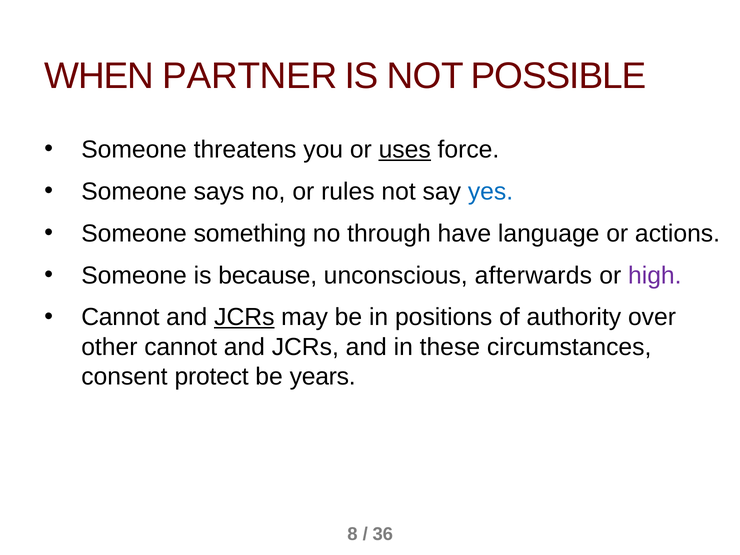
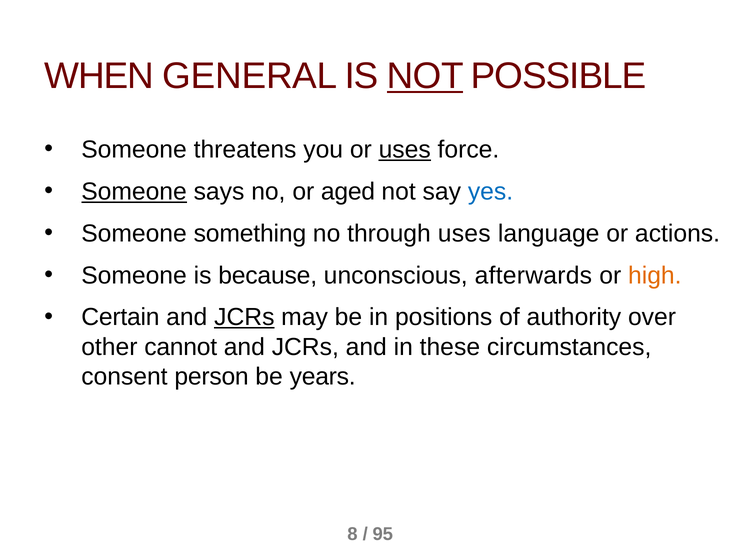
PARTNER: PARTNER -> GENERAL
NOT at (425, 76) underline: none -> present
Someone at (134, 192) underline: none -> present
rules: rules -> aged
through have: have -> uses
high colour: purple -> orange
Cannot at (120, 317): Cannot -> Certain
protect: protect -> person
36: 36 -> 95
